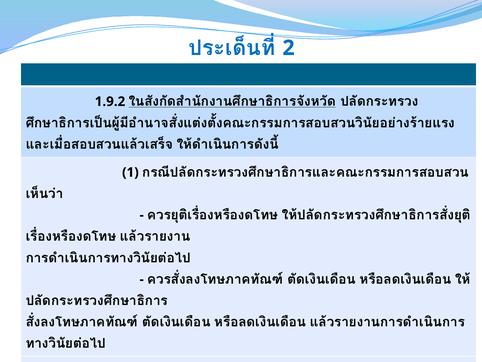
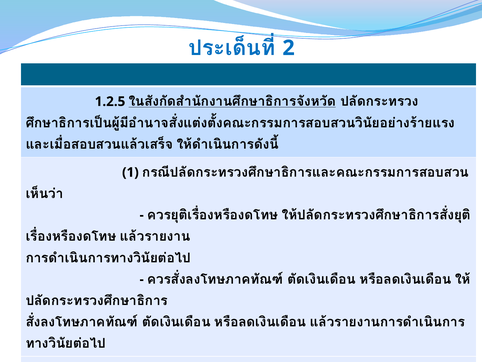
1.9.2: 1.9.2 -> 1.2.5
